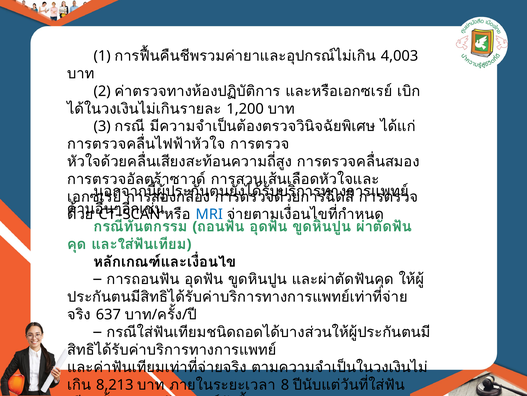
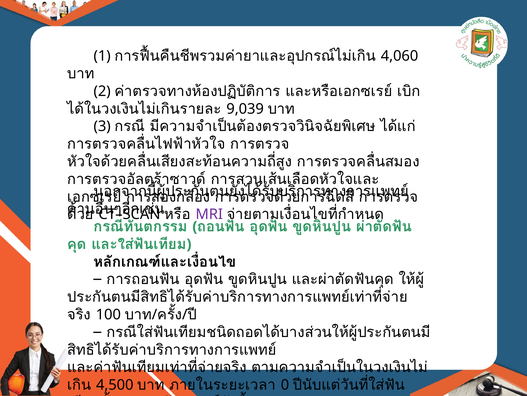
4,003: 4,003 -> 4,060
1,200: 1,200 -> 9,039
MRI colour: blue -> purple
637: 637 -> 100
8,213: 8,213 -> 4,500
8: 8 -> 0
